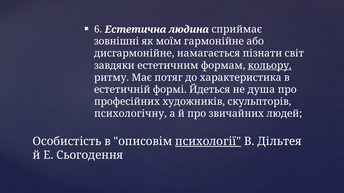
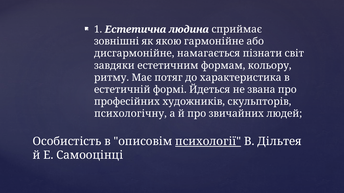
6: 6 -> 1
моїм: моїм -> якою
кольору underline: present -> none
душа: душа -> звана
Сьогодення: Сьогодення -> Самооцінці
